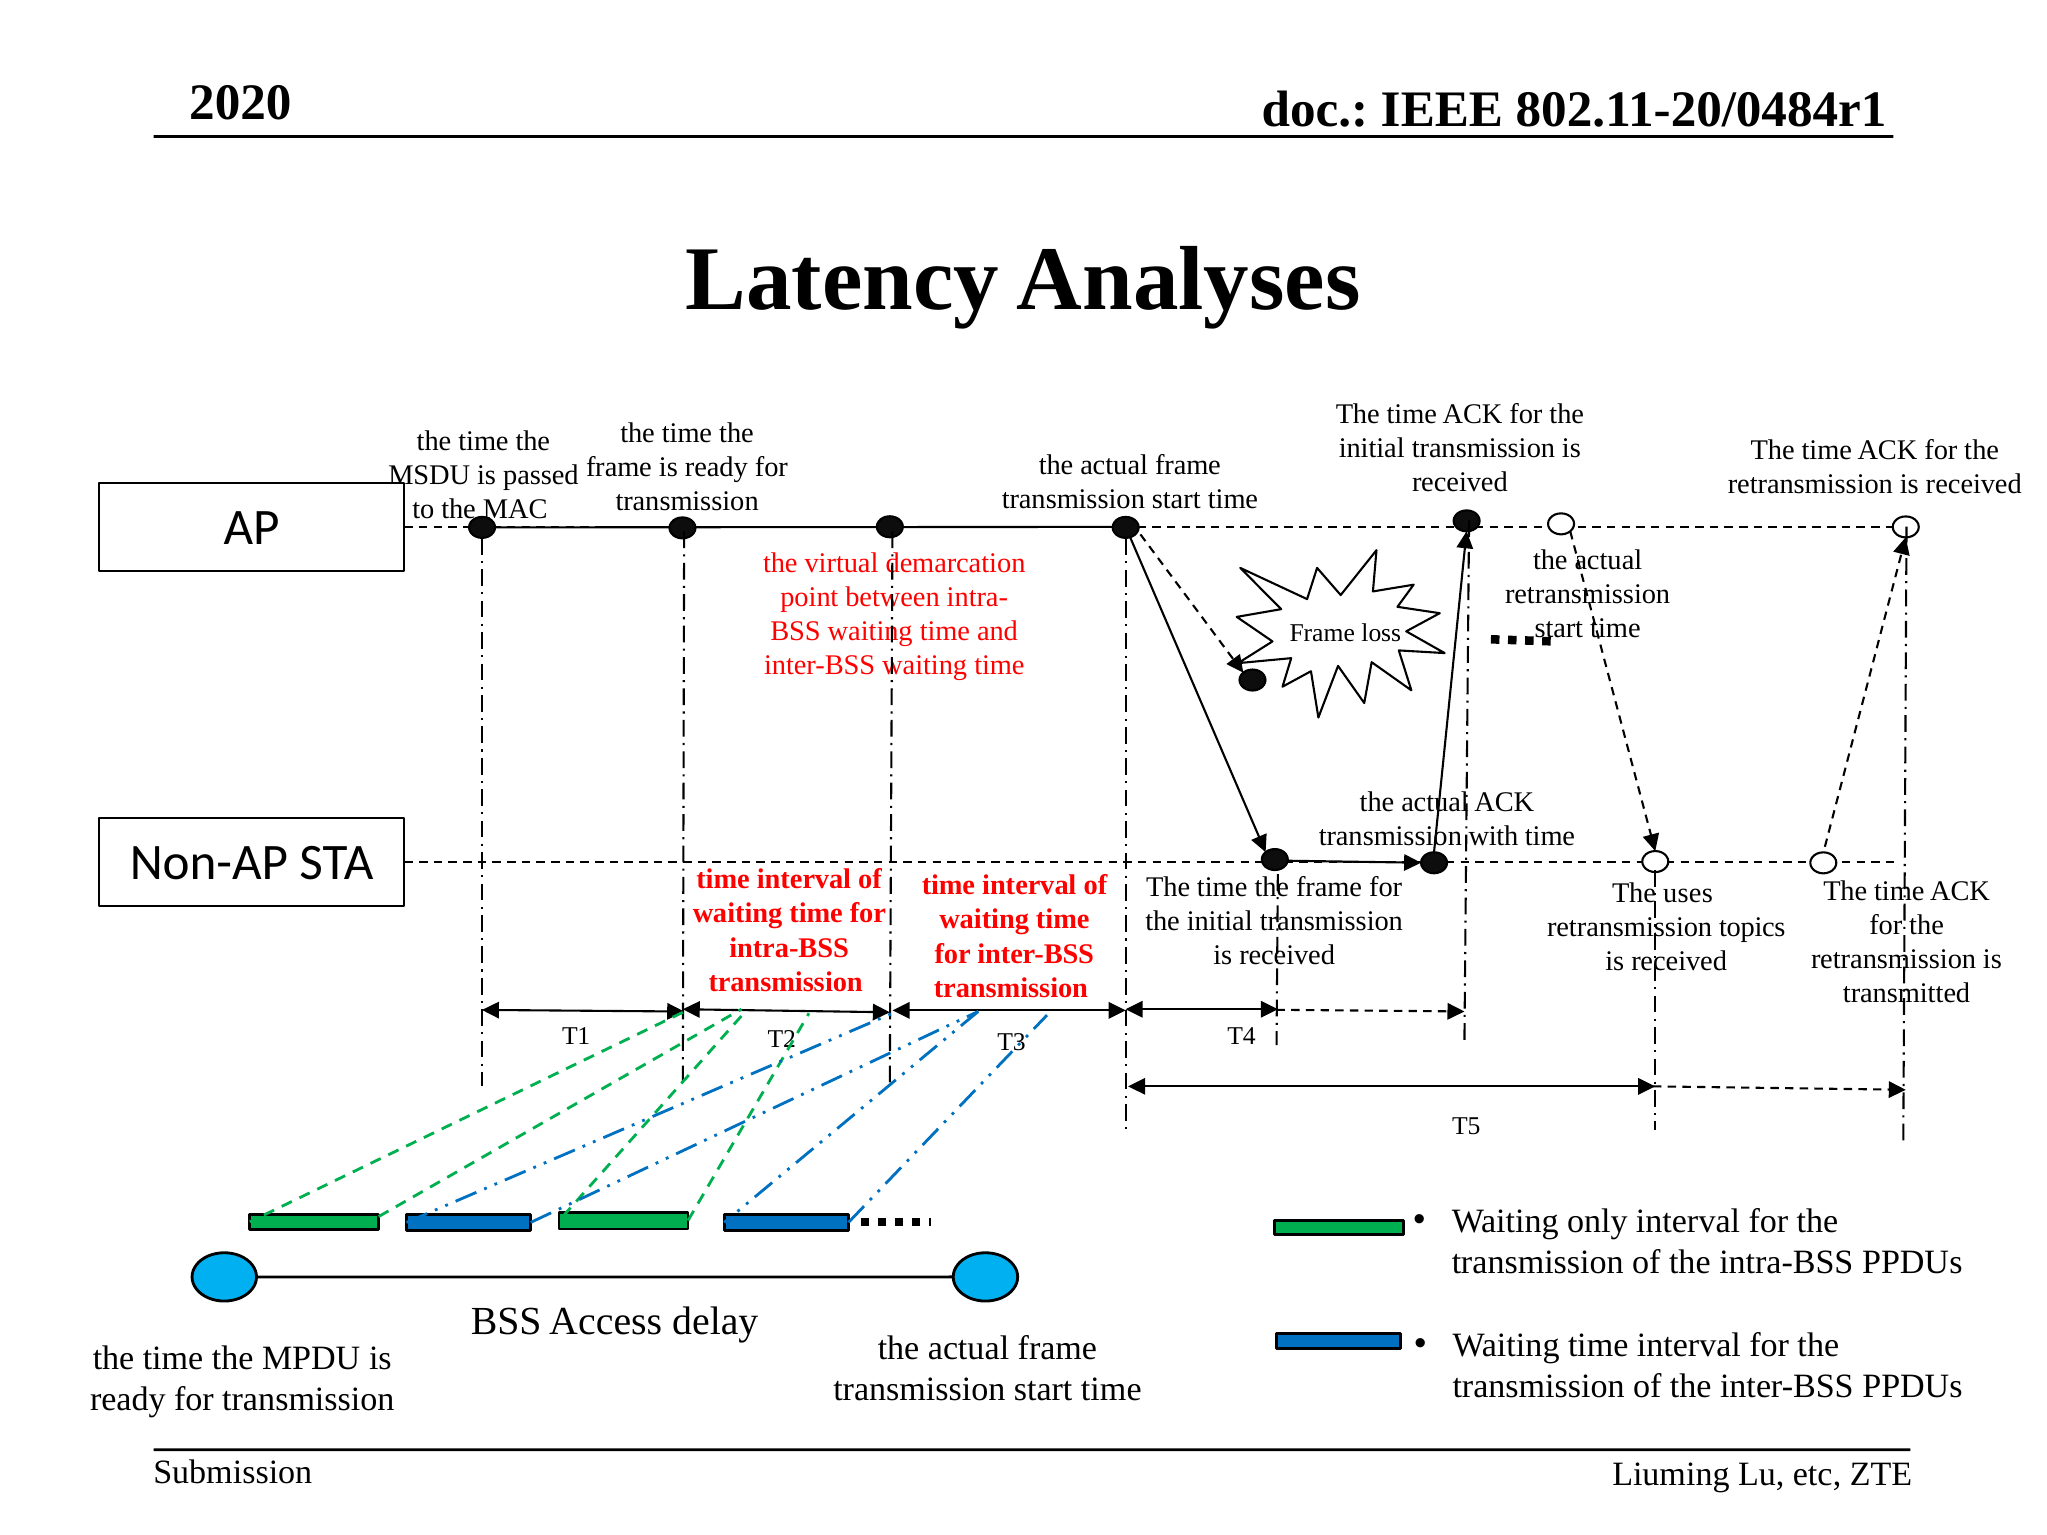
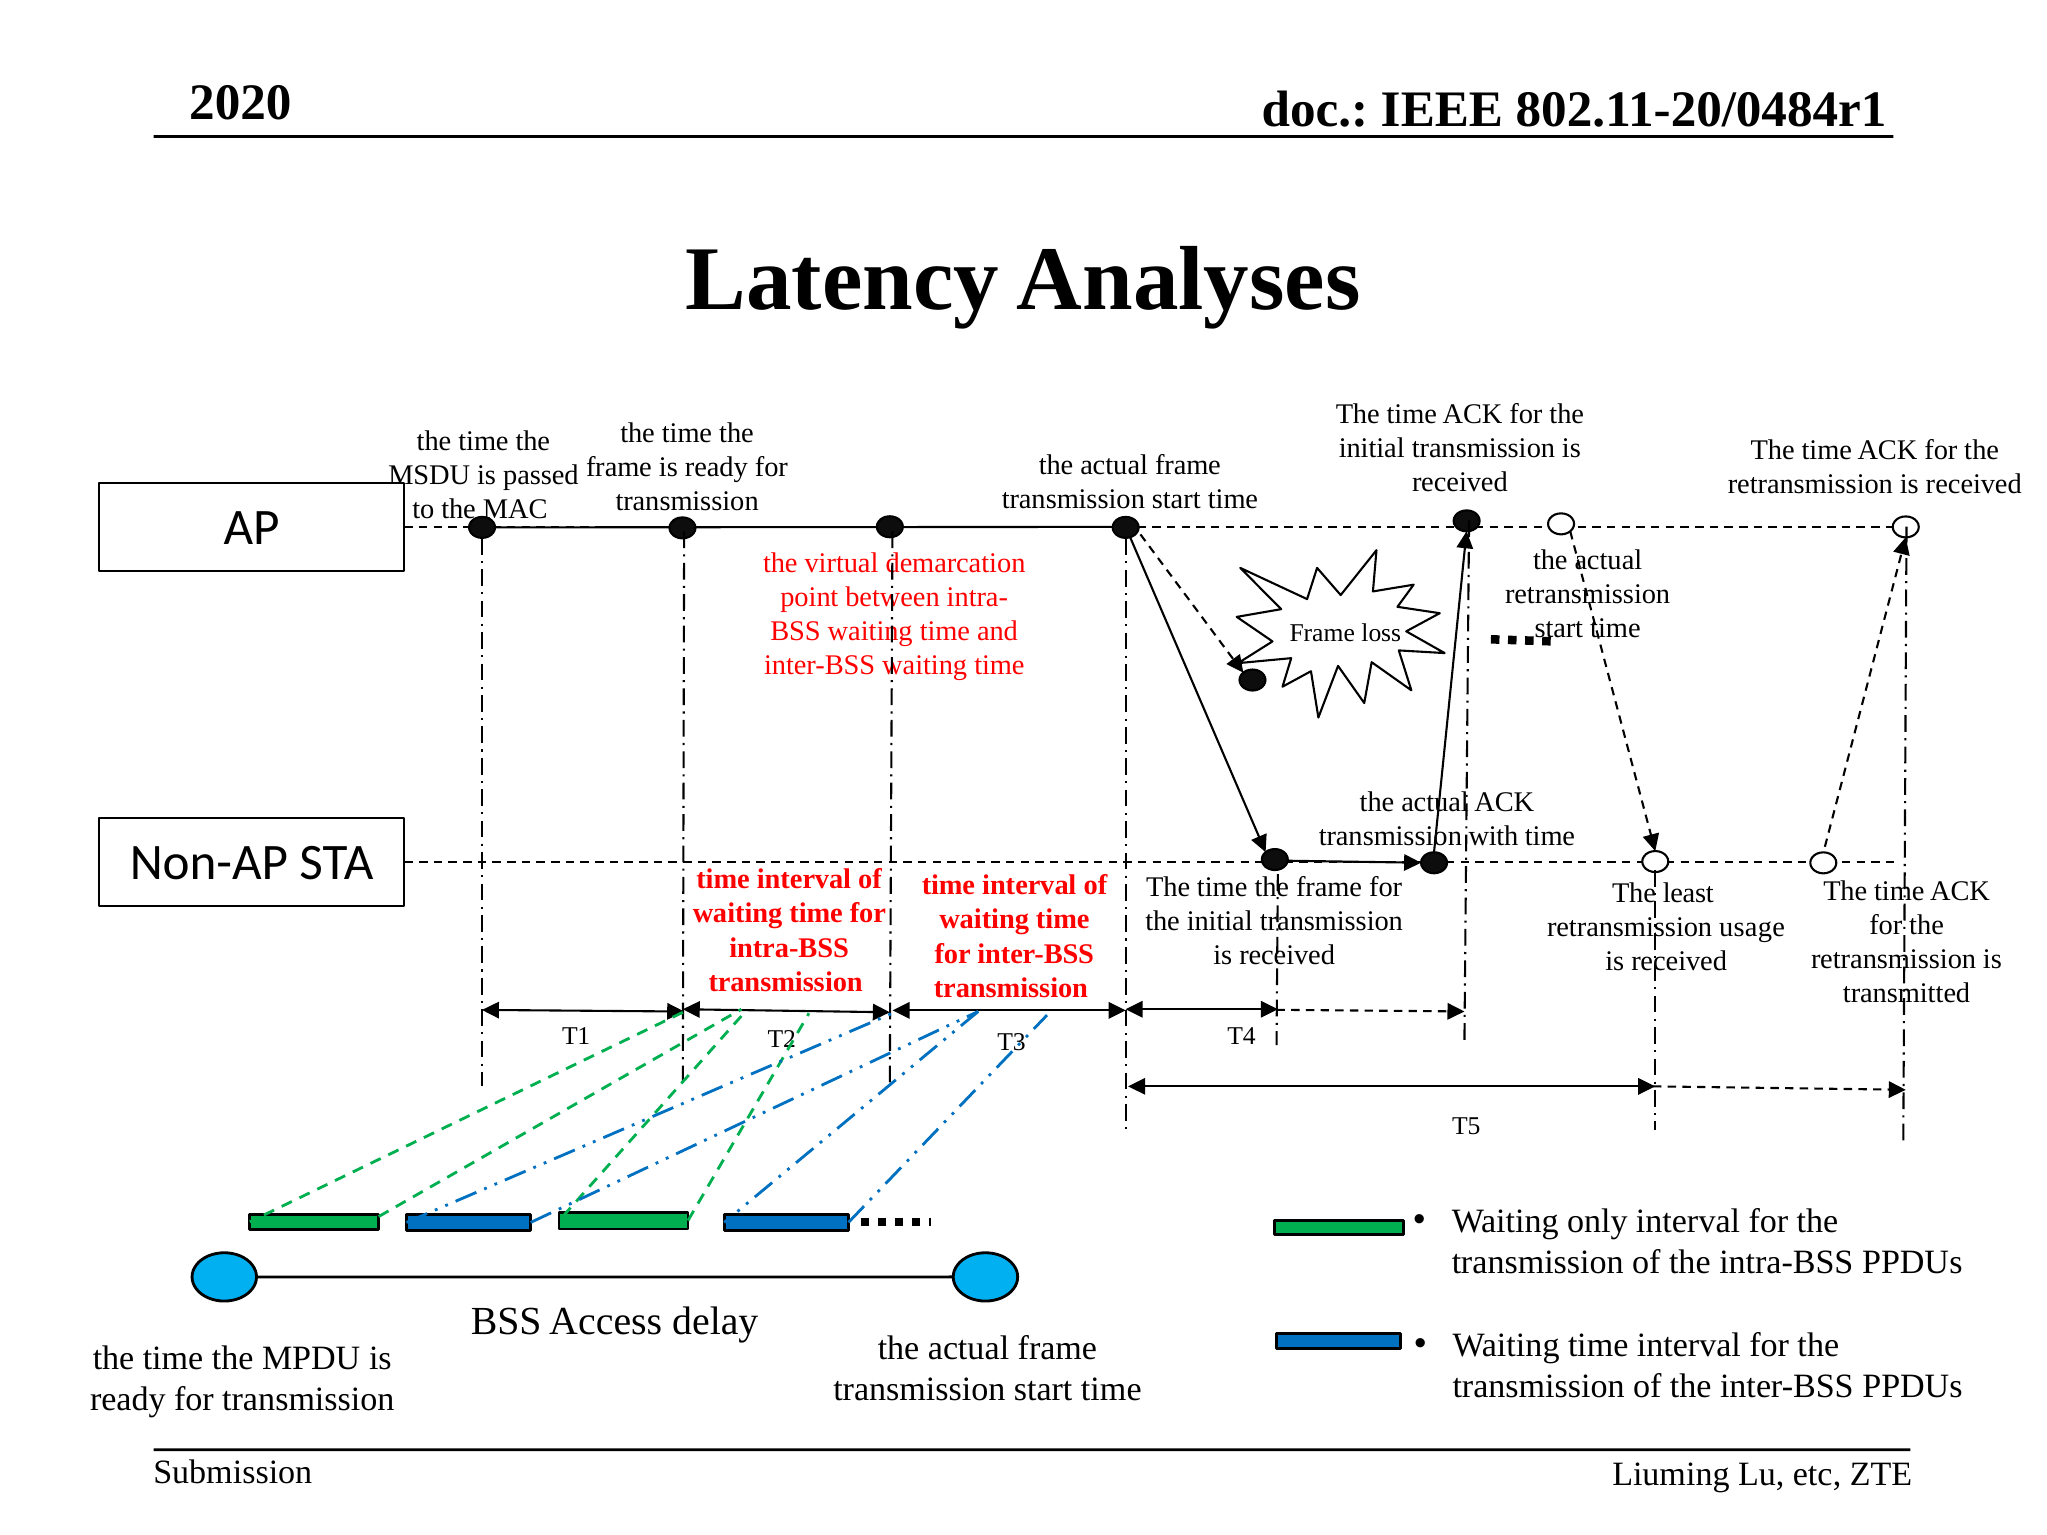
uses: uses -> least
topics: topics -> usage
